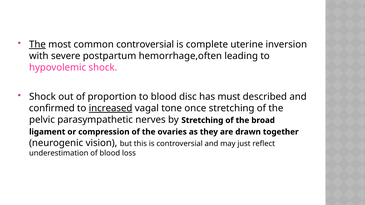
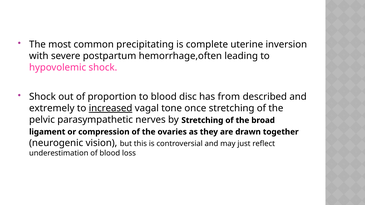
The at (37, 45) underline: present -> none
common controversial: controversial -> precipitating
must: must -> from
confirmed: confirmed -> extremely
